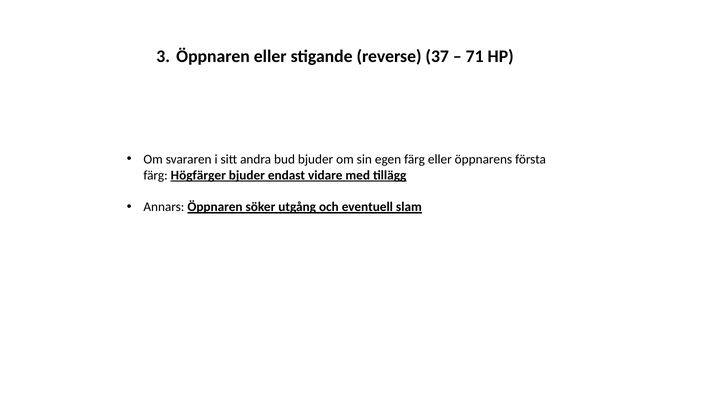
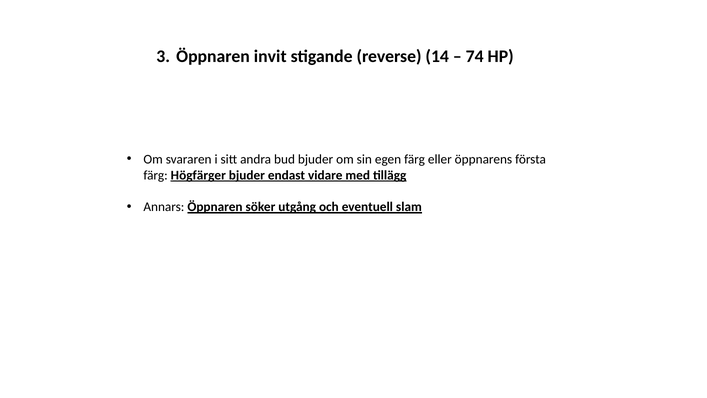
Öppnaren eller: eller -> invit
37: 37 -> 14
71: 71 -> 74
